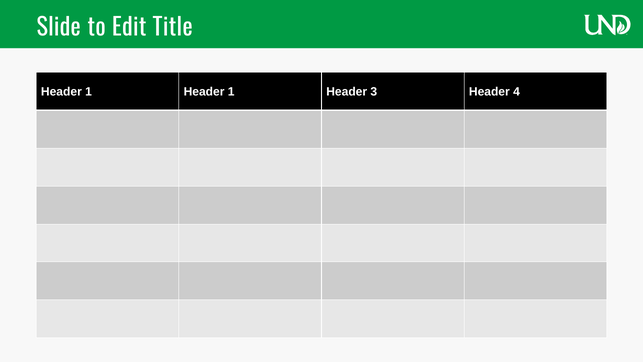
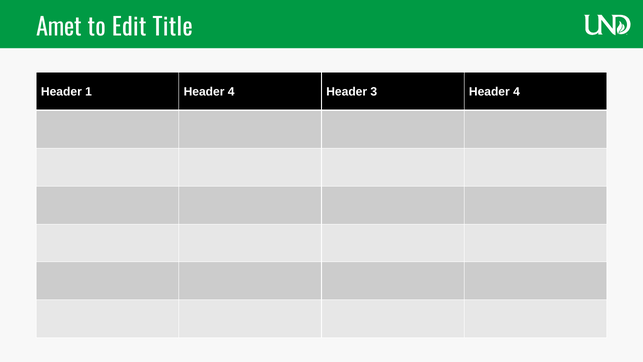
Slide: Slide -> Amet
1 Header 1: 1 -> 4
